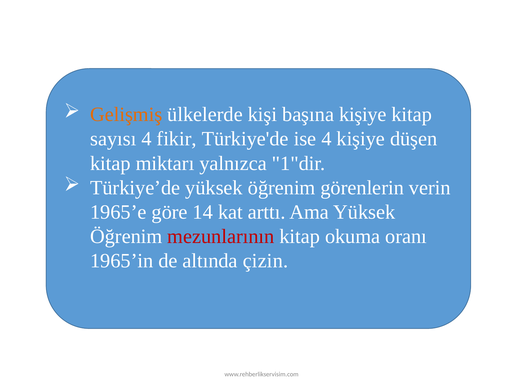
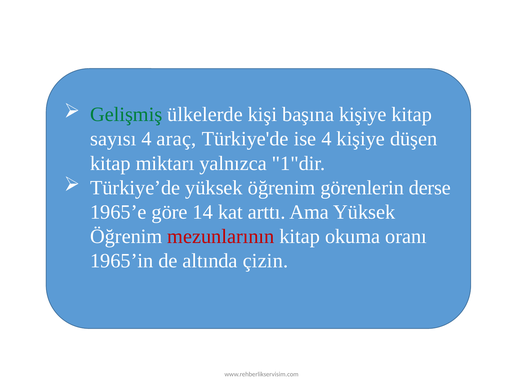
Gelişmiş colour: orange -> green
fikir: fikir -> araç
verin: verin -> derse
